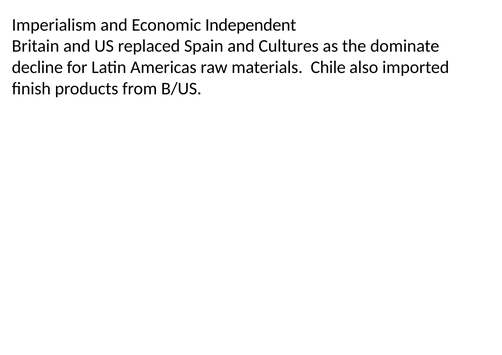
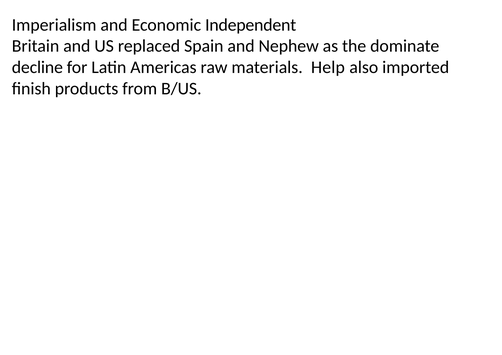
Cultures: Cultures -> Nephew
Chile: Chile -> Help
